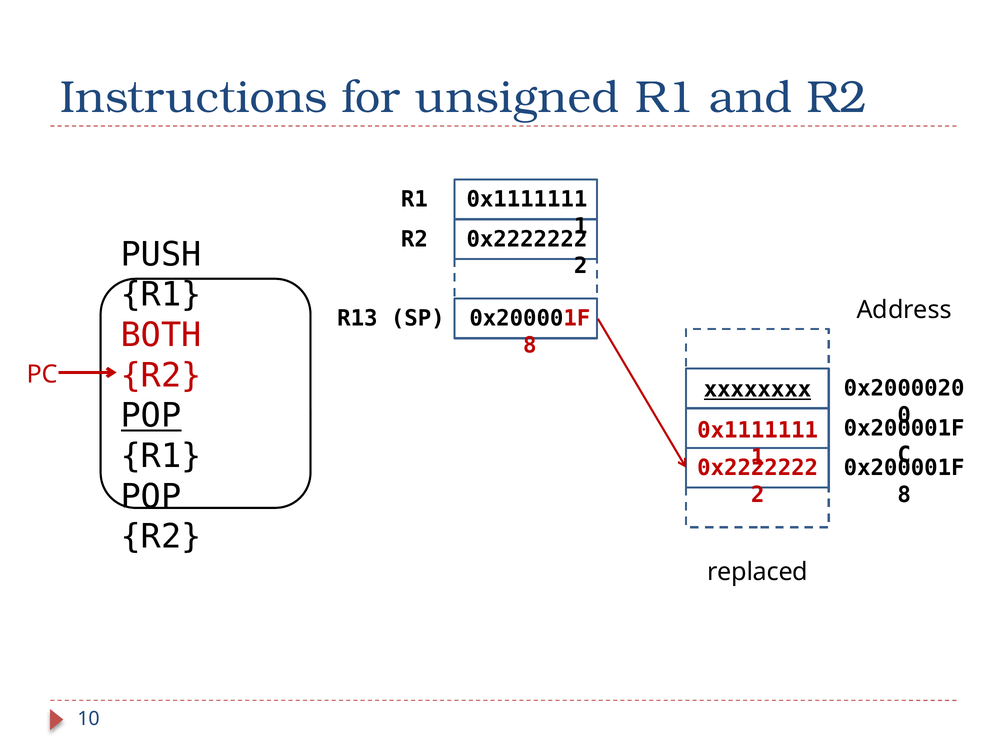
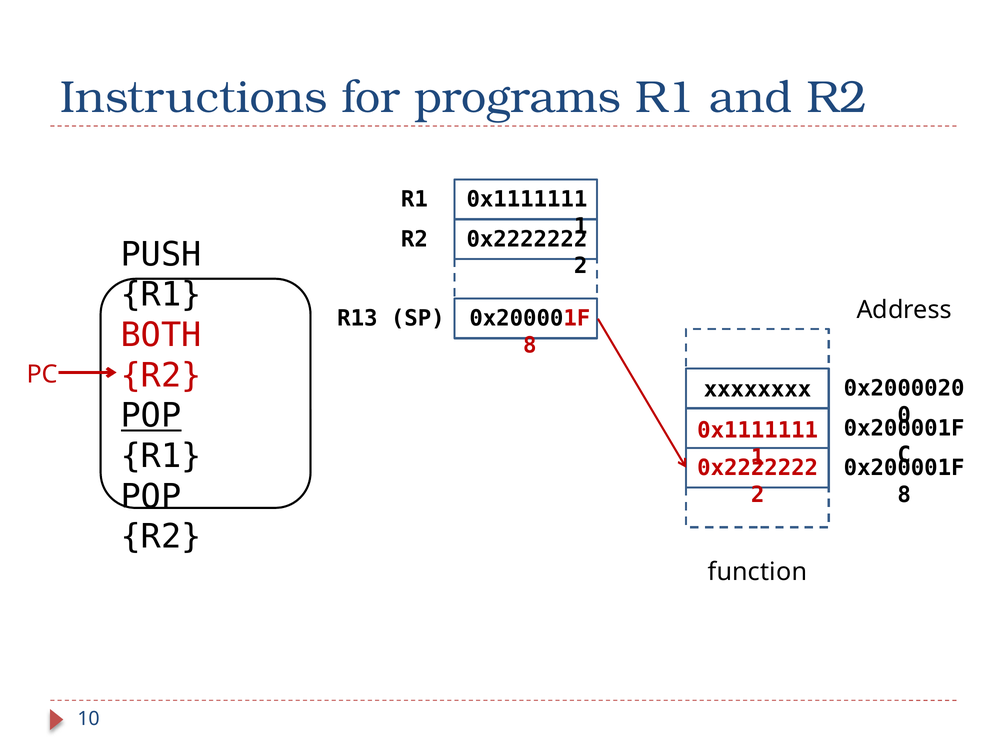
unsigned: unsigned -> programs
xxxxxxxx underline: present -> none
replaced: replaced -> function
